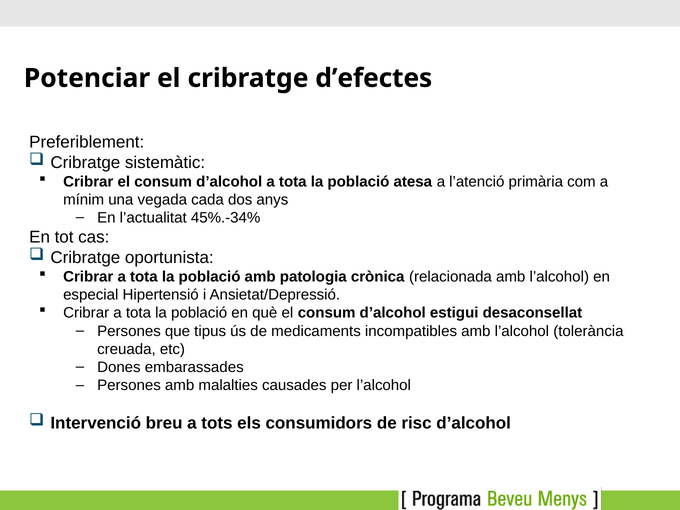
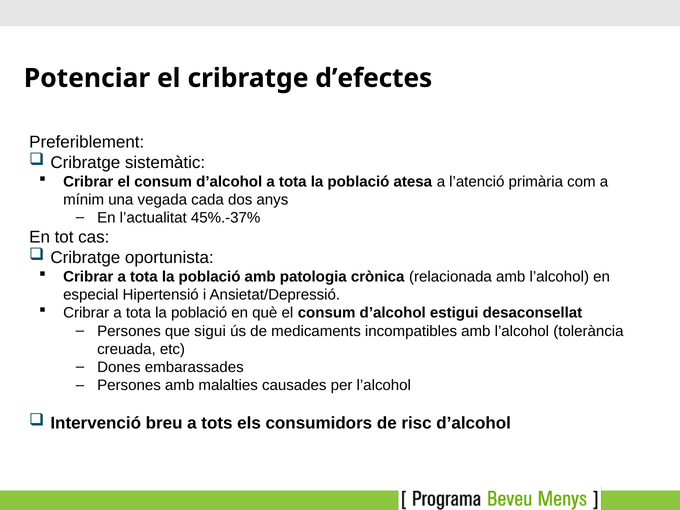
45%.-34%: 45%.-34% -> 45%.-37%
tipus: tipus -> sigui
